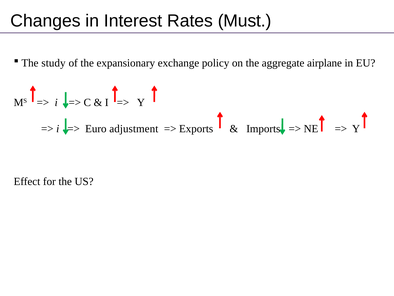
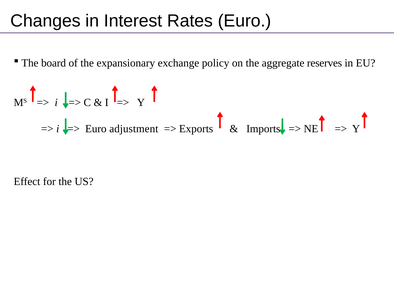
Rates Must: Must -> Euro
study: study -> board
airplane: airplane -> reserves
